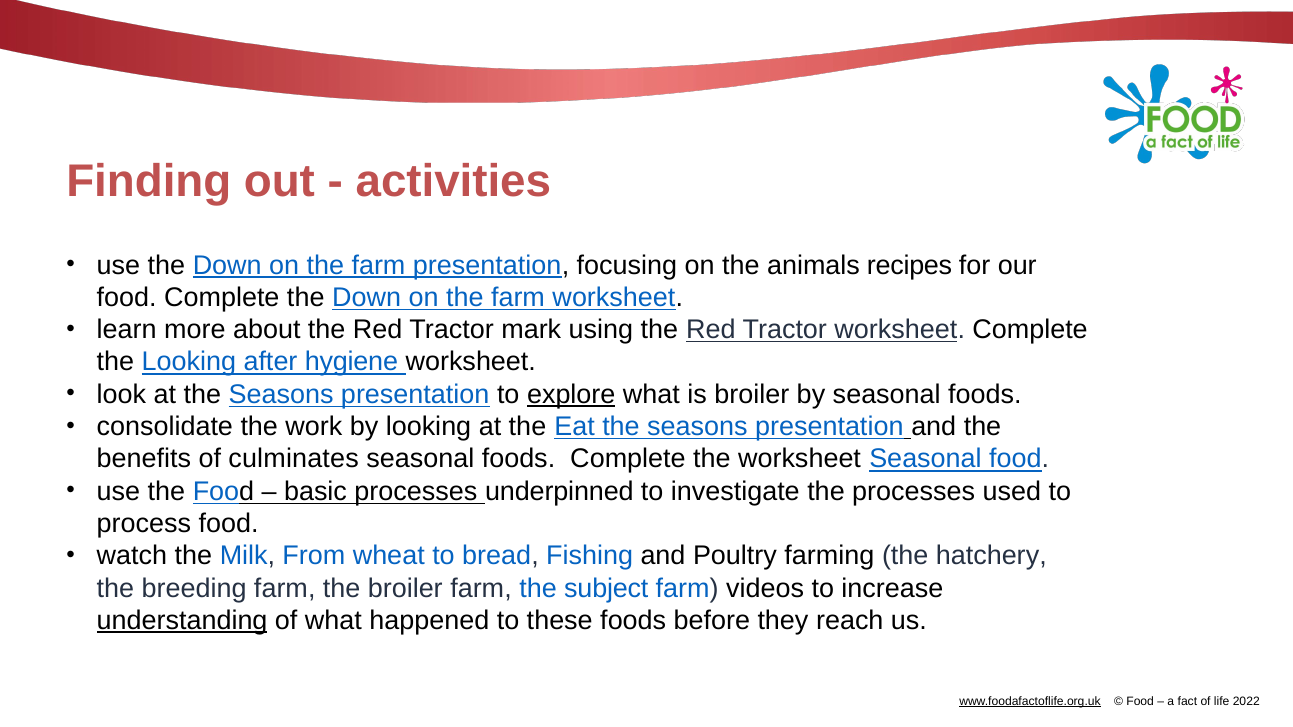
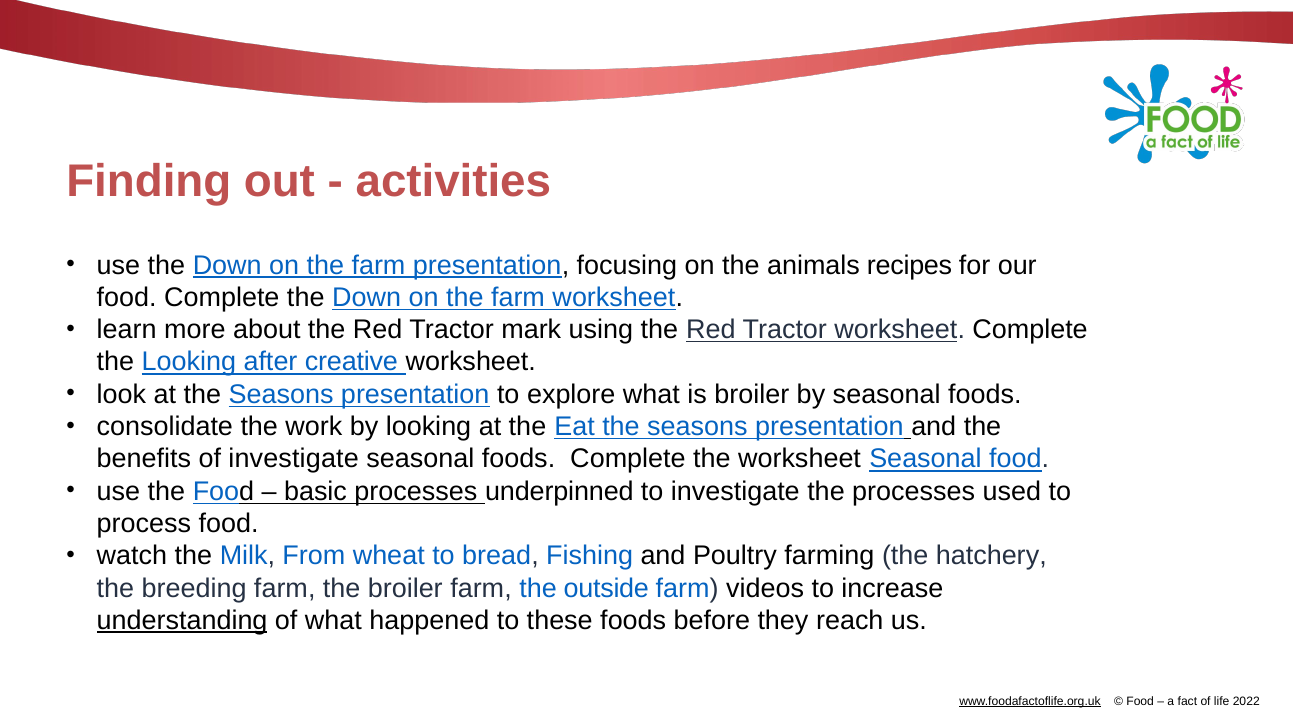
hygiene: hygiene -> creative
explore underline: present -> none
of culminates: culminates -> investigate
subject: subject -> outside
